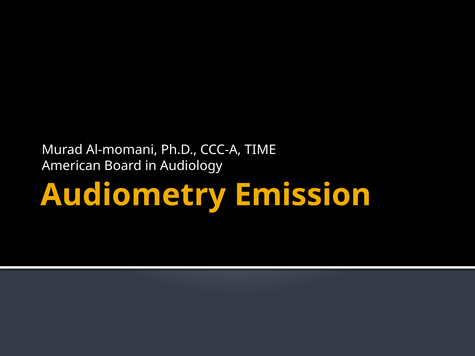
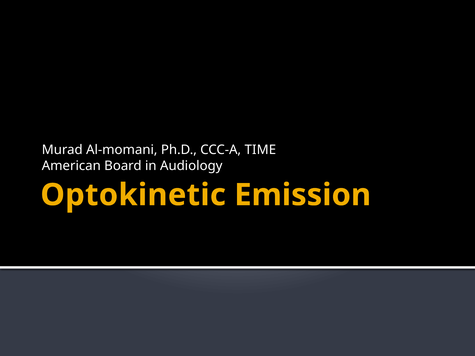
Audiometry: Audiometry -> Optokinetic
